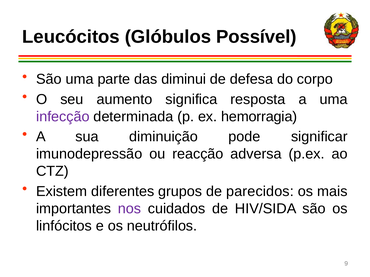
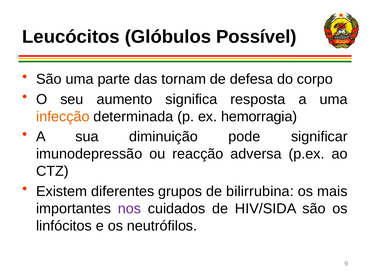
diminui: diminui -> tornam
infecção colour: purple -> orange
parecidos: parecidos -> bilirrubina
